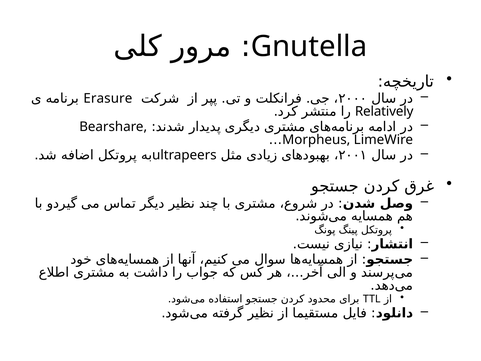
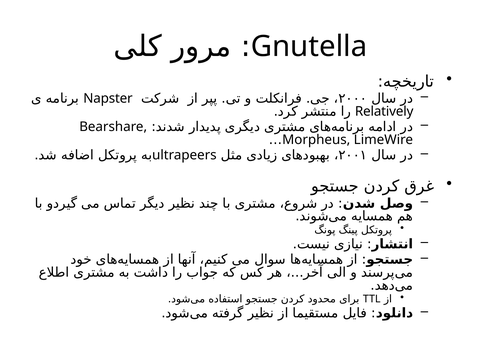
Erasure: Erasure -> Napster
